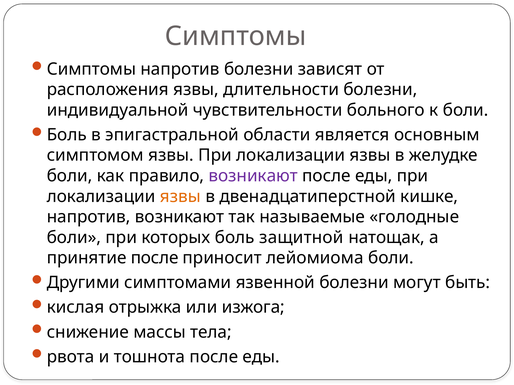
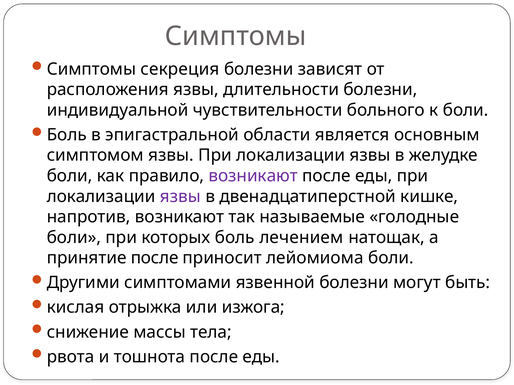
Симптомы напротив: напротив -> секреция
язвы at (180, 197) colour: orange -> purple
защитной: защитной -> лечением
